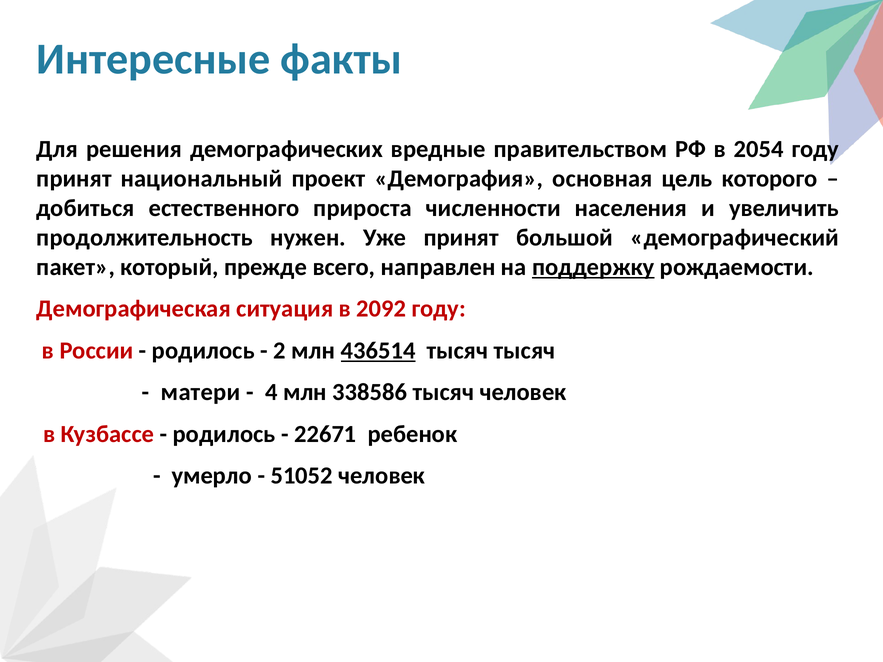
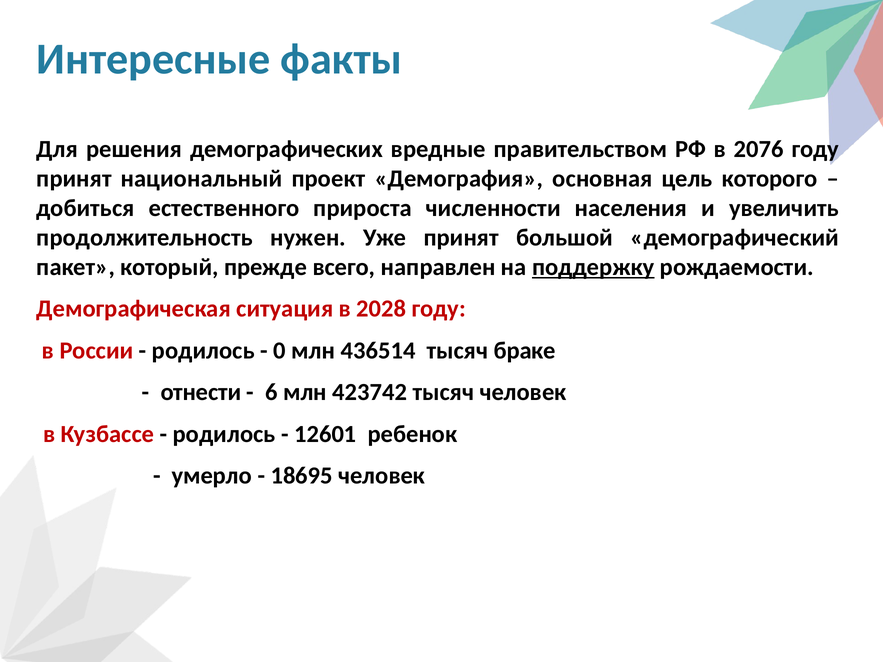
2054: 2054 -> 2076
2092: 2092 -> 2028
2: 2 -> 0
436514 underline: present -> none
тысяч тысяч: тысяч -> браке
матери: матери -> отнести
4: 4 -> 6
338586: 338586 -> 423742
22671: 22671 -> 12601
51052: 51052 -> 18695
